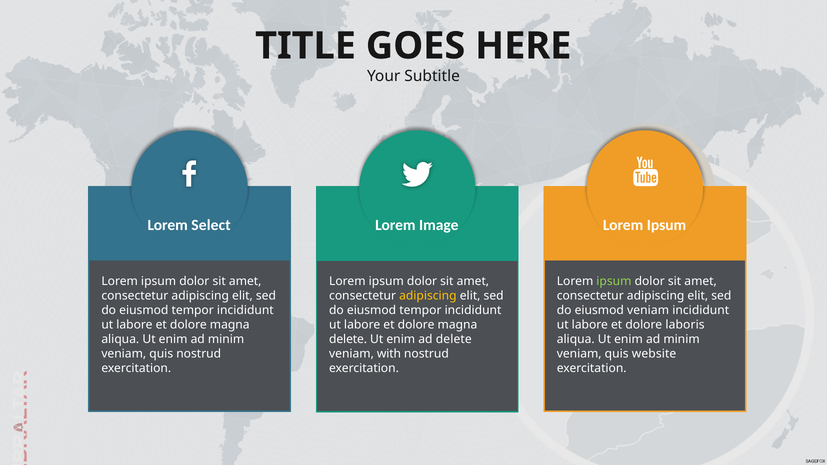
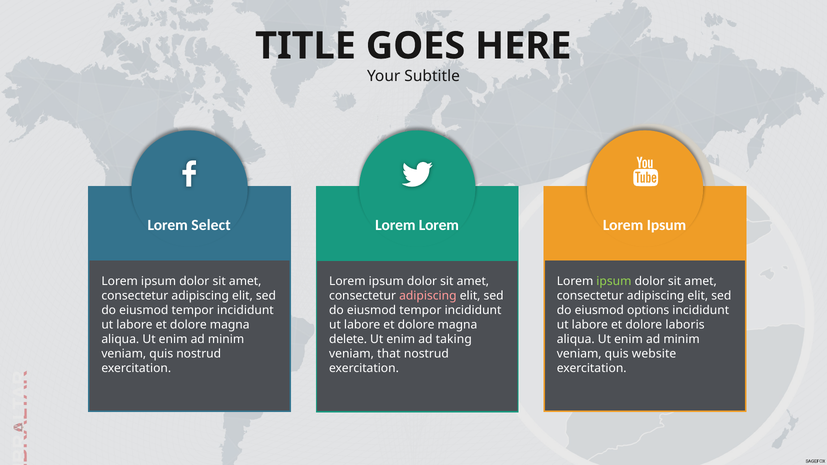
Lorem Image: Image -> Lorem
adipiscing at (428, 296) colour: yellow -> pink
eiusmod veniam: veniam -> options
ad delete: delete -> taking
with: with -> that
